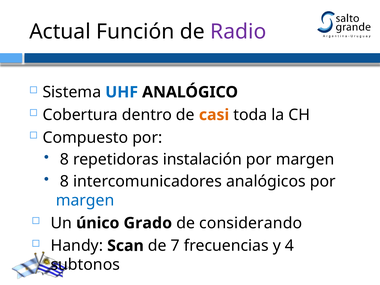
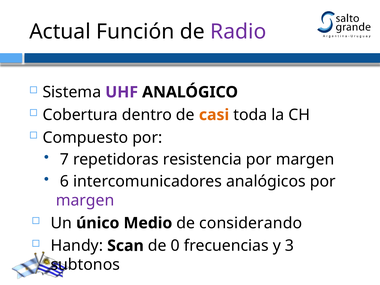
UHF colour: blue -> purple
8 at (64, 159): 8 -> 7
instalación: instalación -> resistencia
8 at (64, 181): 8 -> 6
margen at (85, 200) colour: blue -> purple
Grado: Grado -> Medio
7: 7 -> 0
4: 4 -> 3
